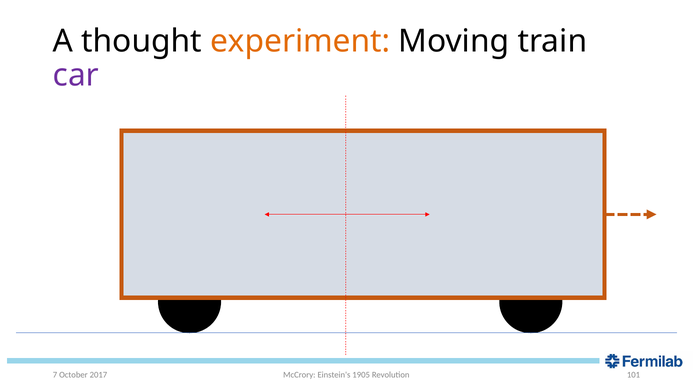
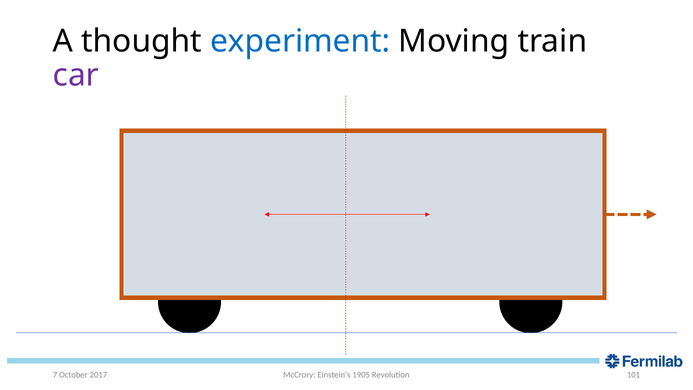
experiment colour: orange -> blue
